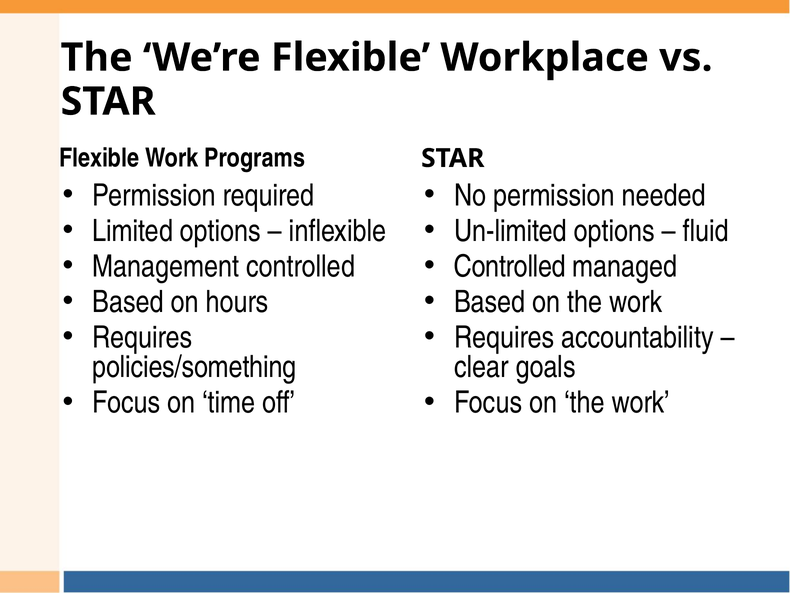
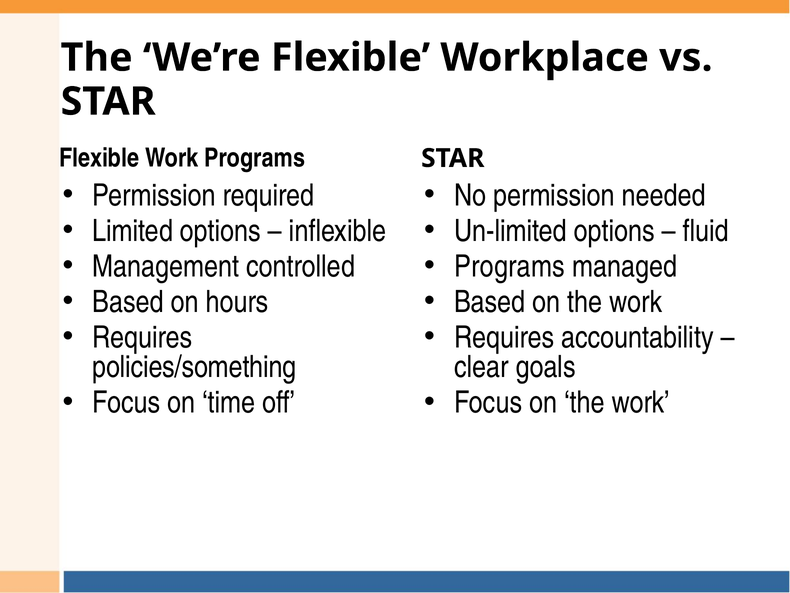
Controlled at (510, 266): Controlled -> Programs
